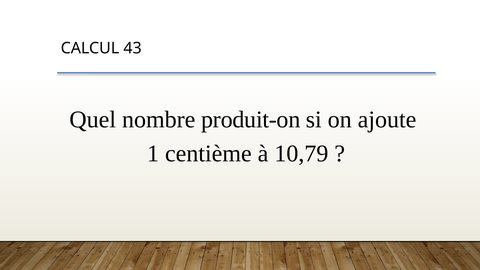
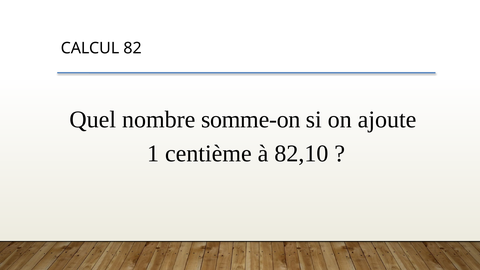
43: 43 -> 82
produit-on: produit-on -> somme-on
10,79: 10,79 -> 82,10
